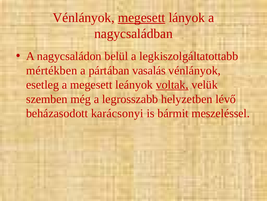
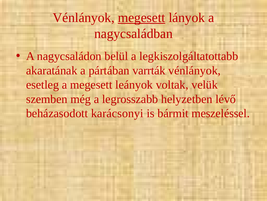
mértékben: mértékben -> akaratának
vasalás: vasalás -> varrták
voltak underline: present -> none
